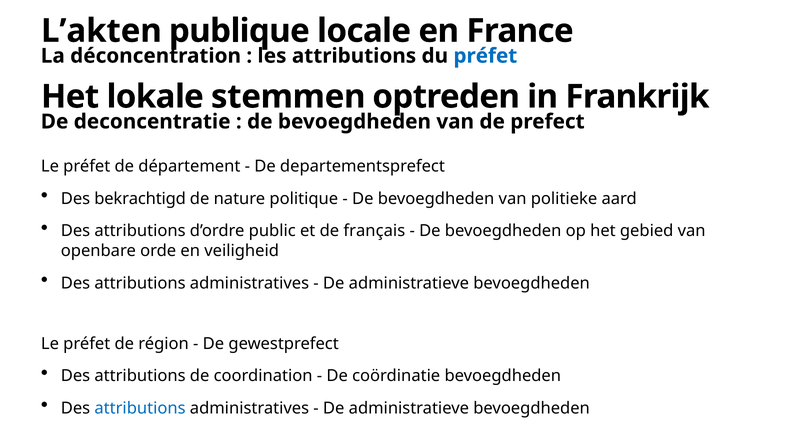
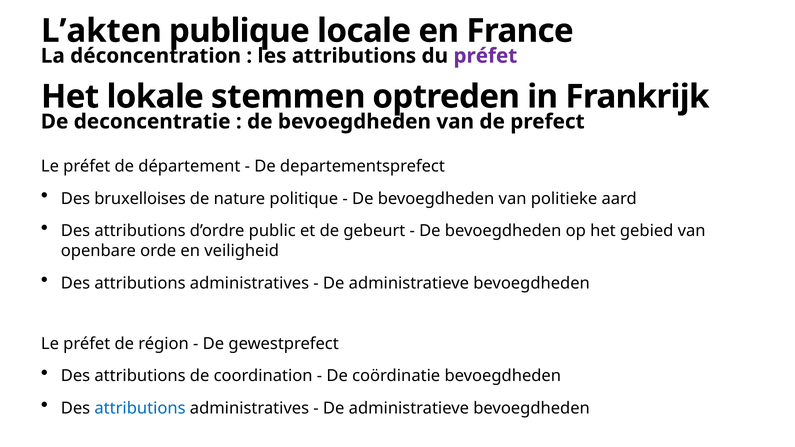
préfet at (485, 56) colour: blue -> purple
bekrachtigd: bekrachtigd -> bruxelloises
français: français -> gebeurt
